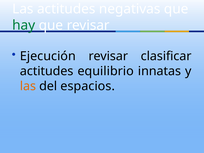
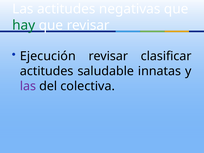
equilibrio: equilibrio -> saludable
las at (28, 86) colour: orange -> purple
espacios: espacios -> colectiva
